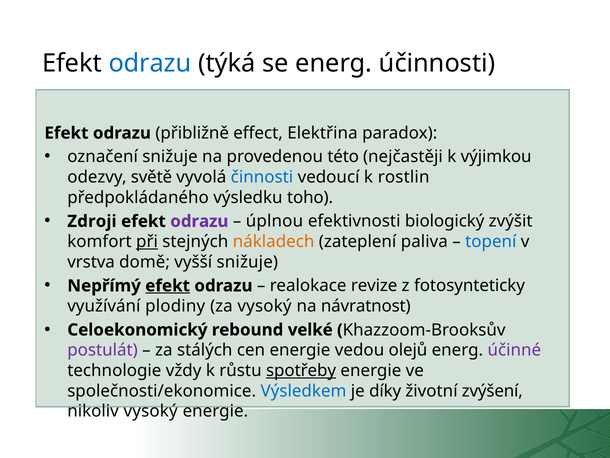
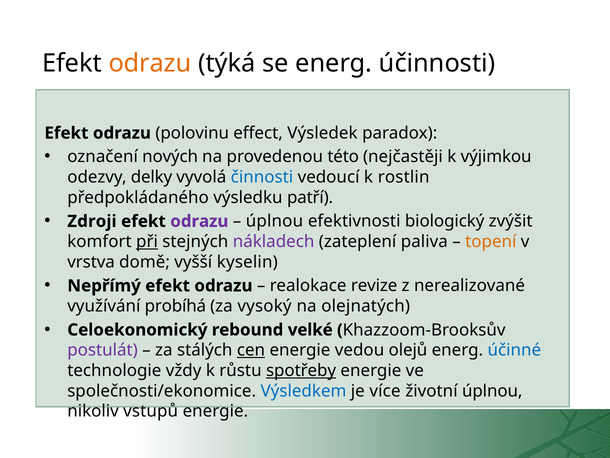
odrazu at (150, 63) colour: blue -> orange
přibližně: přibližně -> polovinu
Elektřina: Elektřina -> Výsledek
označení snižuje: snižuje -> nových
světě: světě -> delky
toho: toho -> patří
nákladech colour: orange -> purple
topení colour: blue -> orange
vyšší snižuje: snižuje -> kyselin
efekt at (168, 285) underline: present -> none
fotosynteticky: fotosynteticky -> nerealizované
plodiny: plodiny -> probíhá
návratnost: návratnost -> olejnatých
cen underline: none -> present
účinné colour: purple -> blue
díky: díky -> více
životní zvýšení: zvýšení -> úplnou
nikoliv vysoký: vysoký -> vstupů
